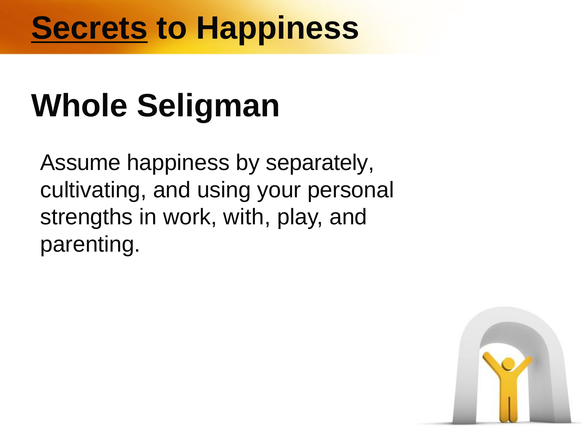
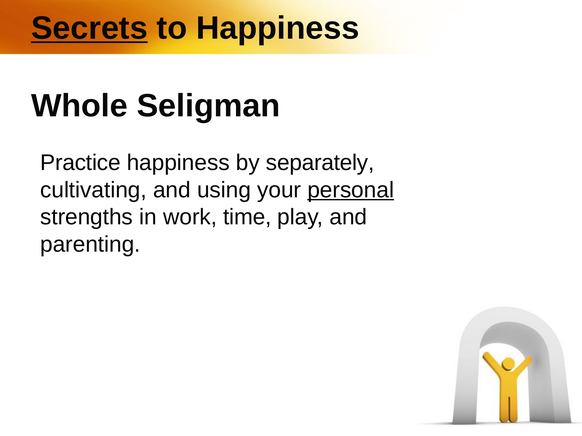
Assume: Assume -> Practice
personal underline: none -> present
with: with -> time
